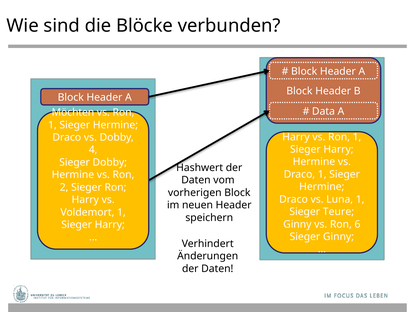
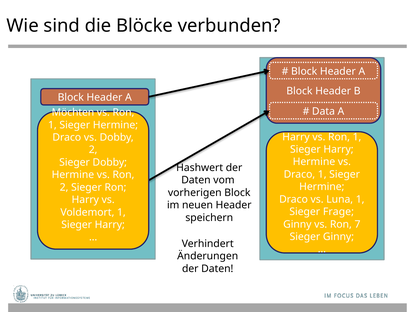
4 at (93, 150): 4 -> 2
Teure: Teure -> Frage
6: 6 -> 7
